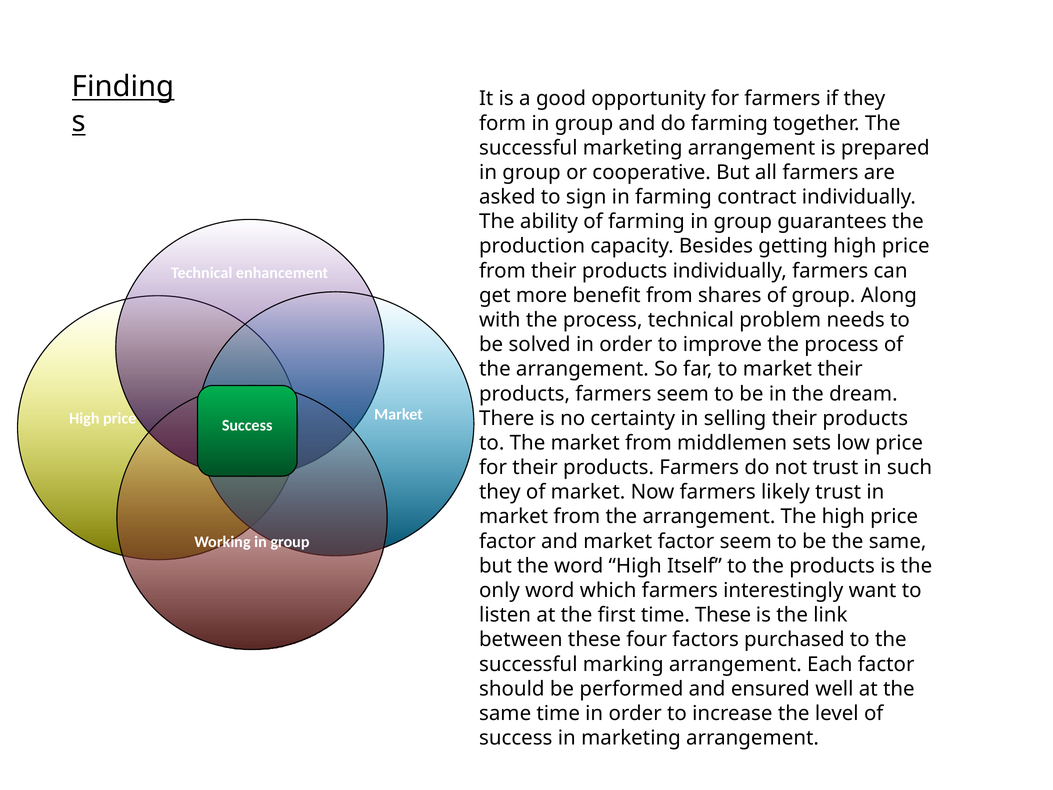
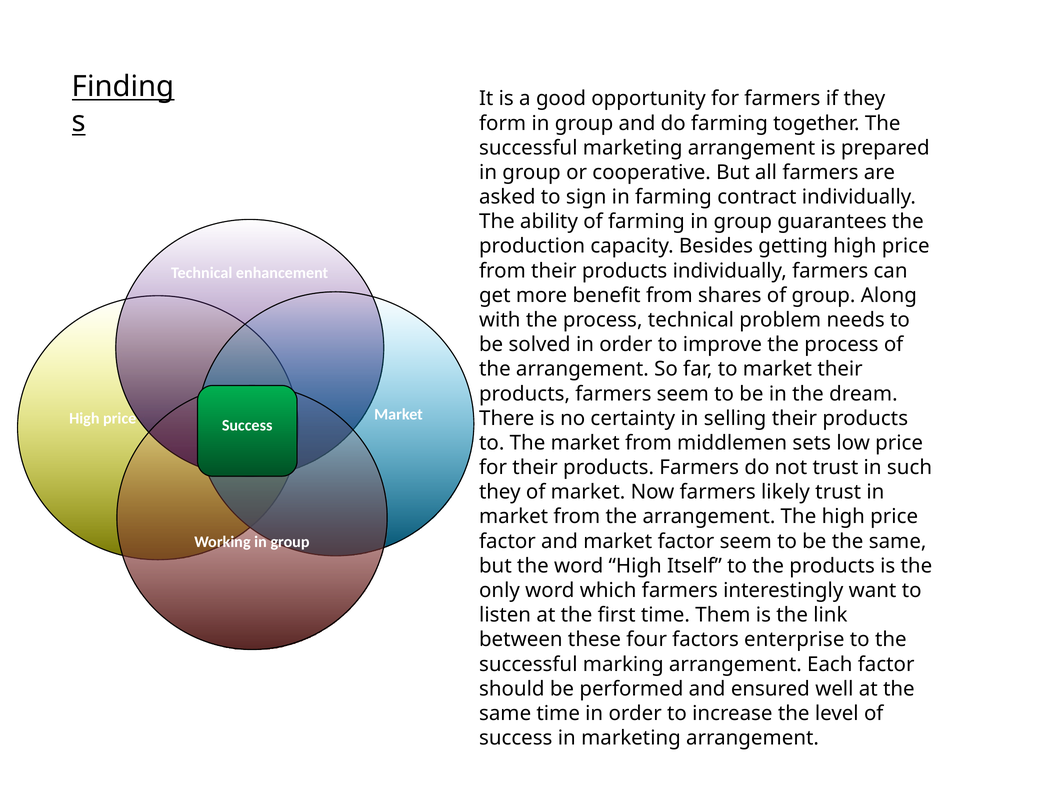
time These: These -> Them
purchased: purchased -> enterprise
